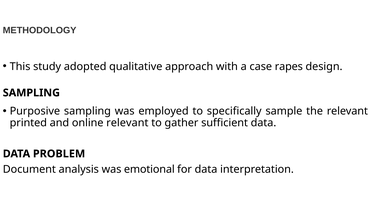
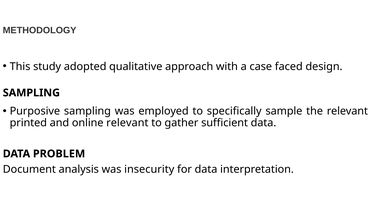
rapes: rapes -> faced
emotional: emotional -> insecurity
